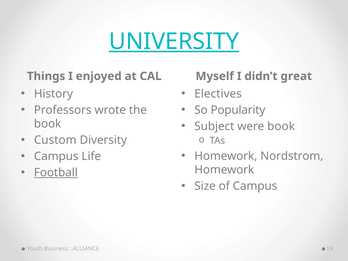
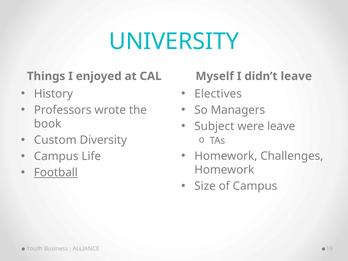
UNIVERSITY underline: present -> none
didn’t great: great -> leave
Popularity: Popularity -> Managers
were book: book -> leave
Nordstrom: Nordstrom -> Challenges
